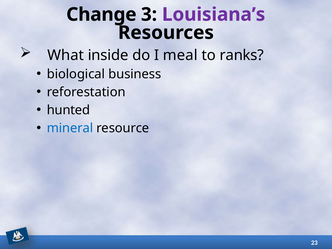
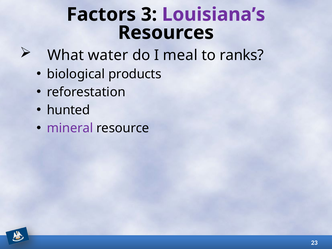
Change: Change -> Factors
inside: inside -> water
business: business -> products
mineral colour: blue -> purple
